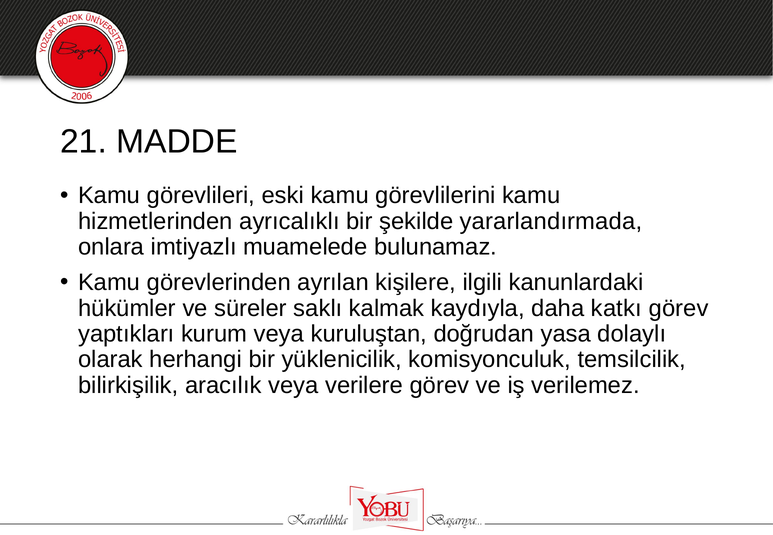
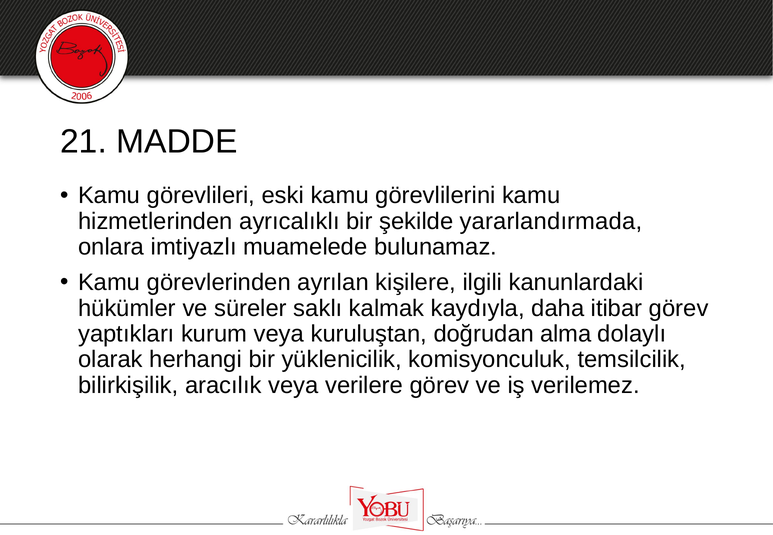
katkı: katkı -> itibar
yasa: yasa -> alma
